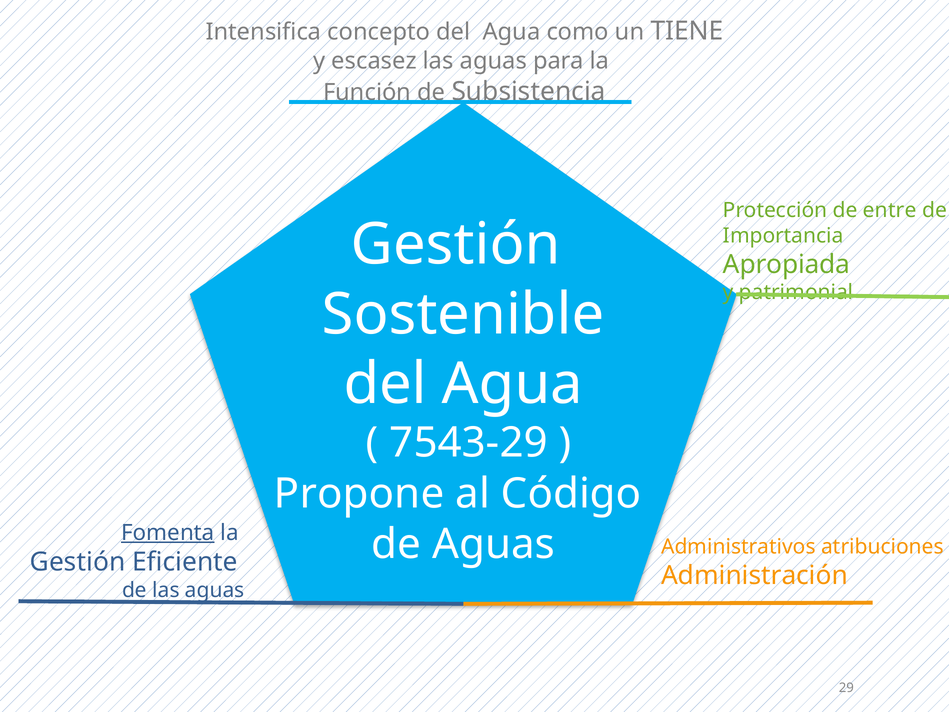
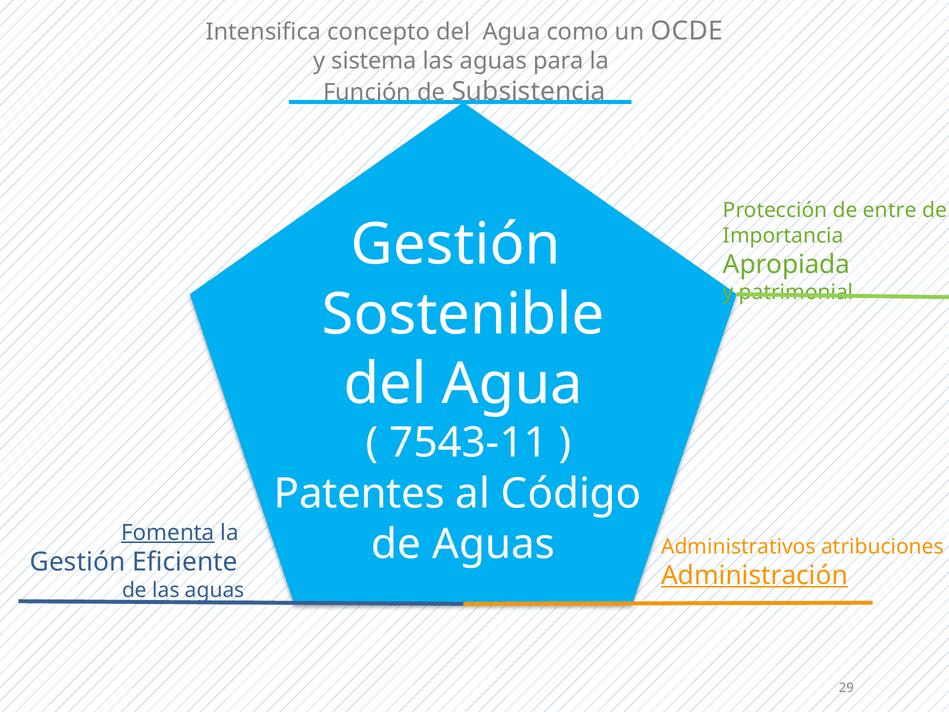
TIENE: TIENE -> OCDE
escasez: escasez -> sistema
7543-29: 7543-29 -> 7543-11
Propone: Propone -> Patentes
Administración underline: none -> present
